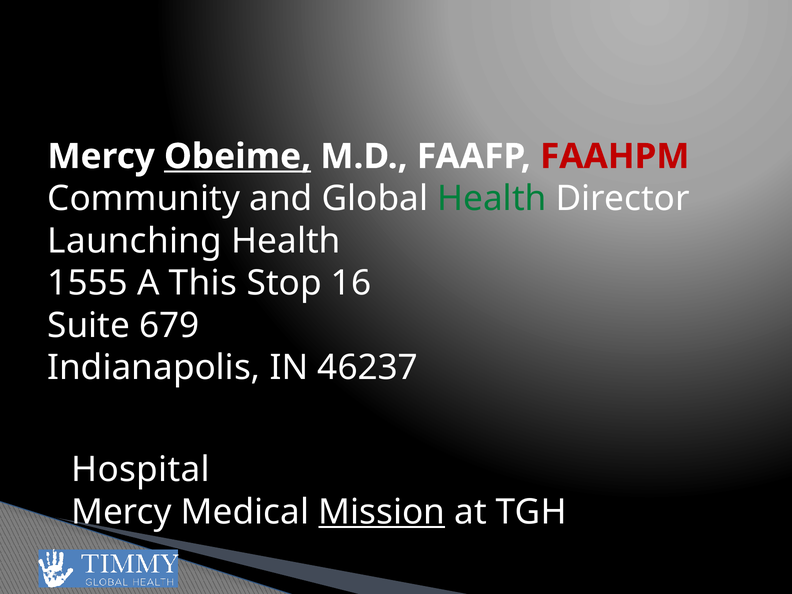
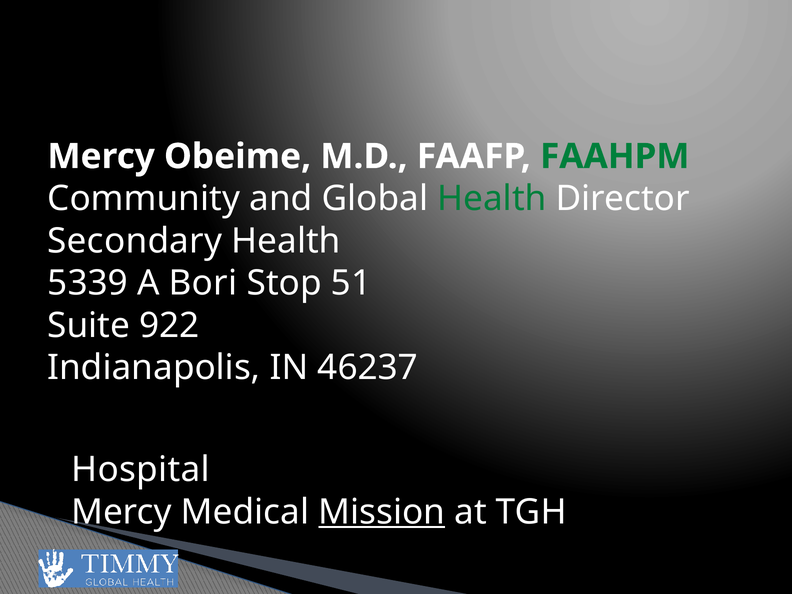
Obeime underline: present -> none
FAAHPM colour: red -> green
Launching: Launching -> Secondary
1555: 1555 -> 5339
This: This -> Bori
16: 16 -> 51
679: 679 -> 922
